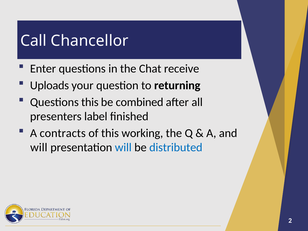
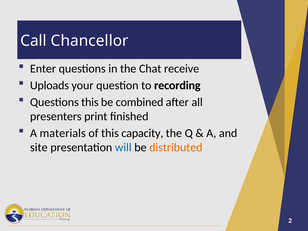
returning: returning -> recording
label: label -> print
contracts: contracts -> materials
working: working -> capacity
will at (39, 147): will -> site
distributed colour: blue -> orange
